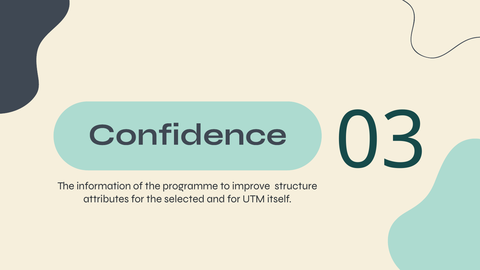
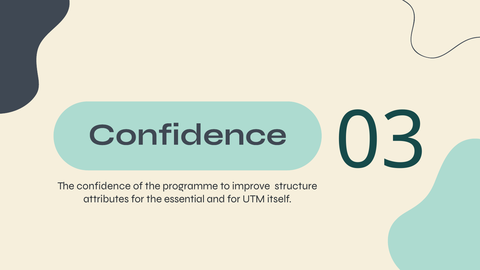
The information: information -> confidence
selected: selected -> essential
